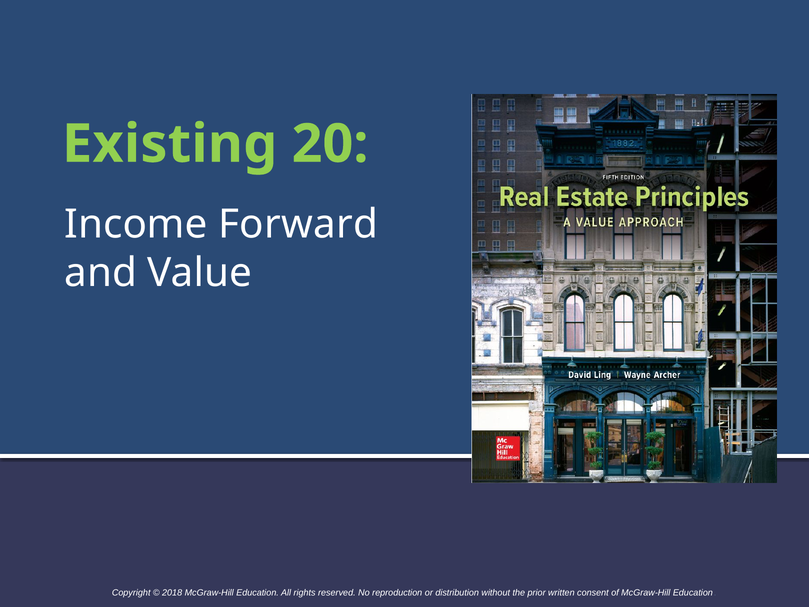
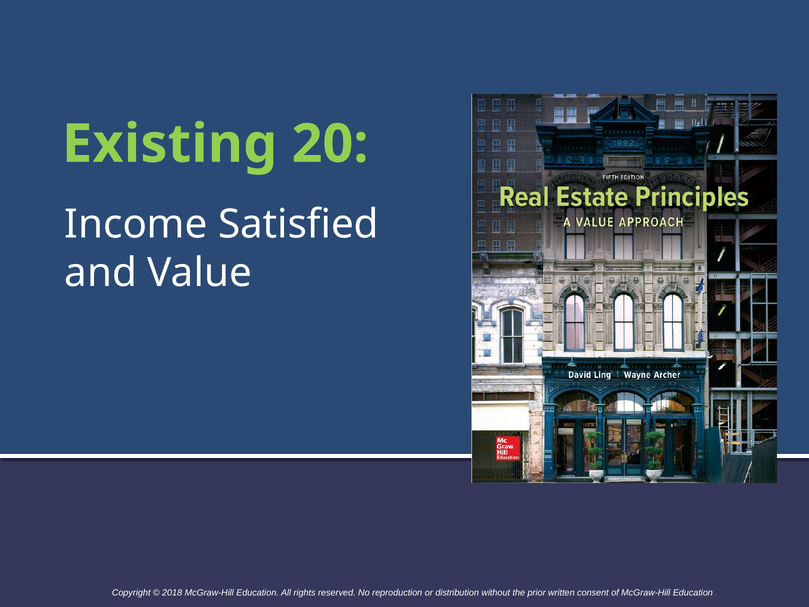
Forward: Forward -> Satisfied
